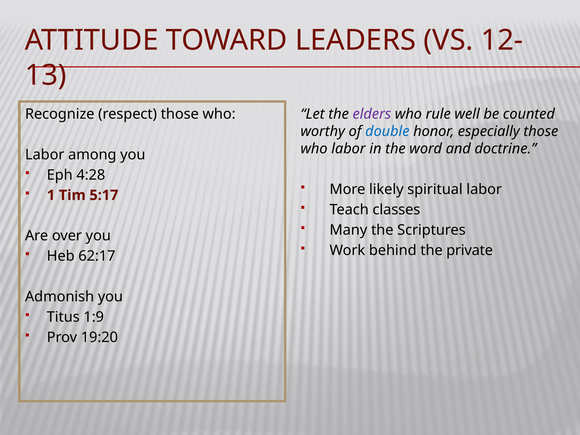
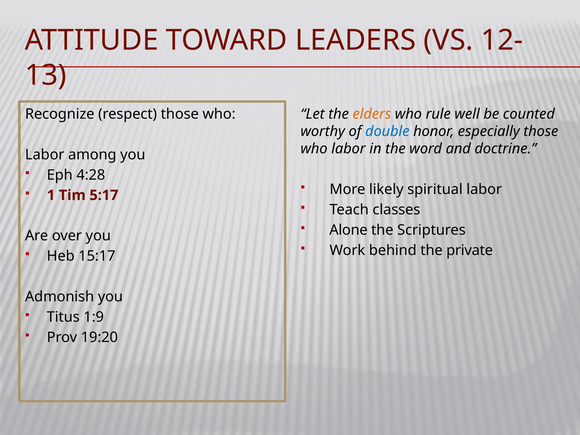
elders colour: purple -> orange
Many: Many -> Alone
62:17: 62:17 -> 15:17
